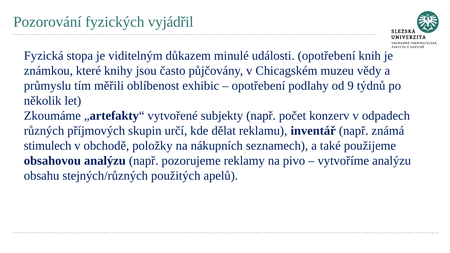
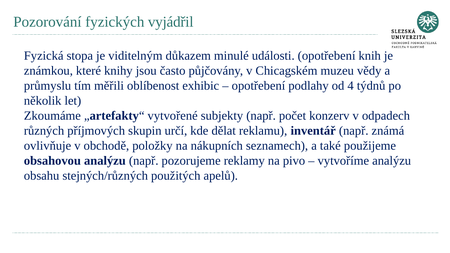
9: 9 -> 4
stimulech: stimulech -> ovlivňuje
